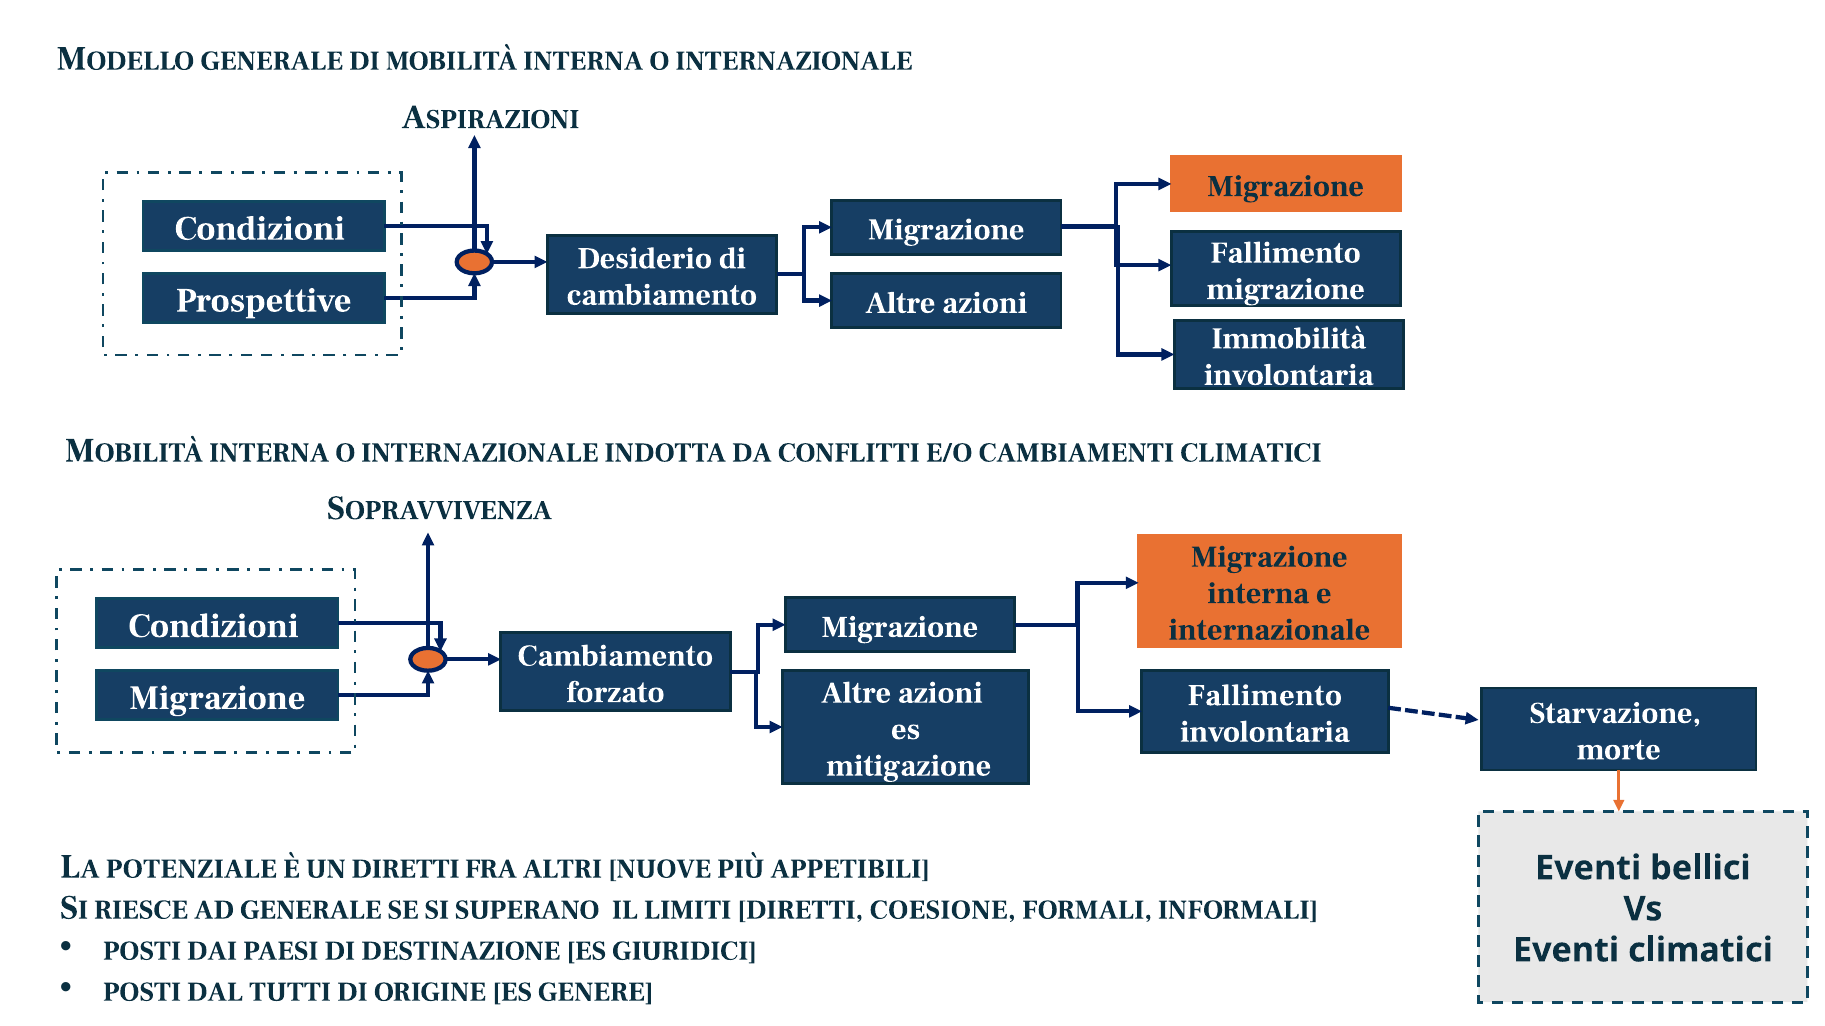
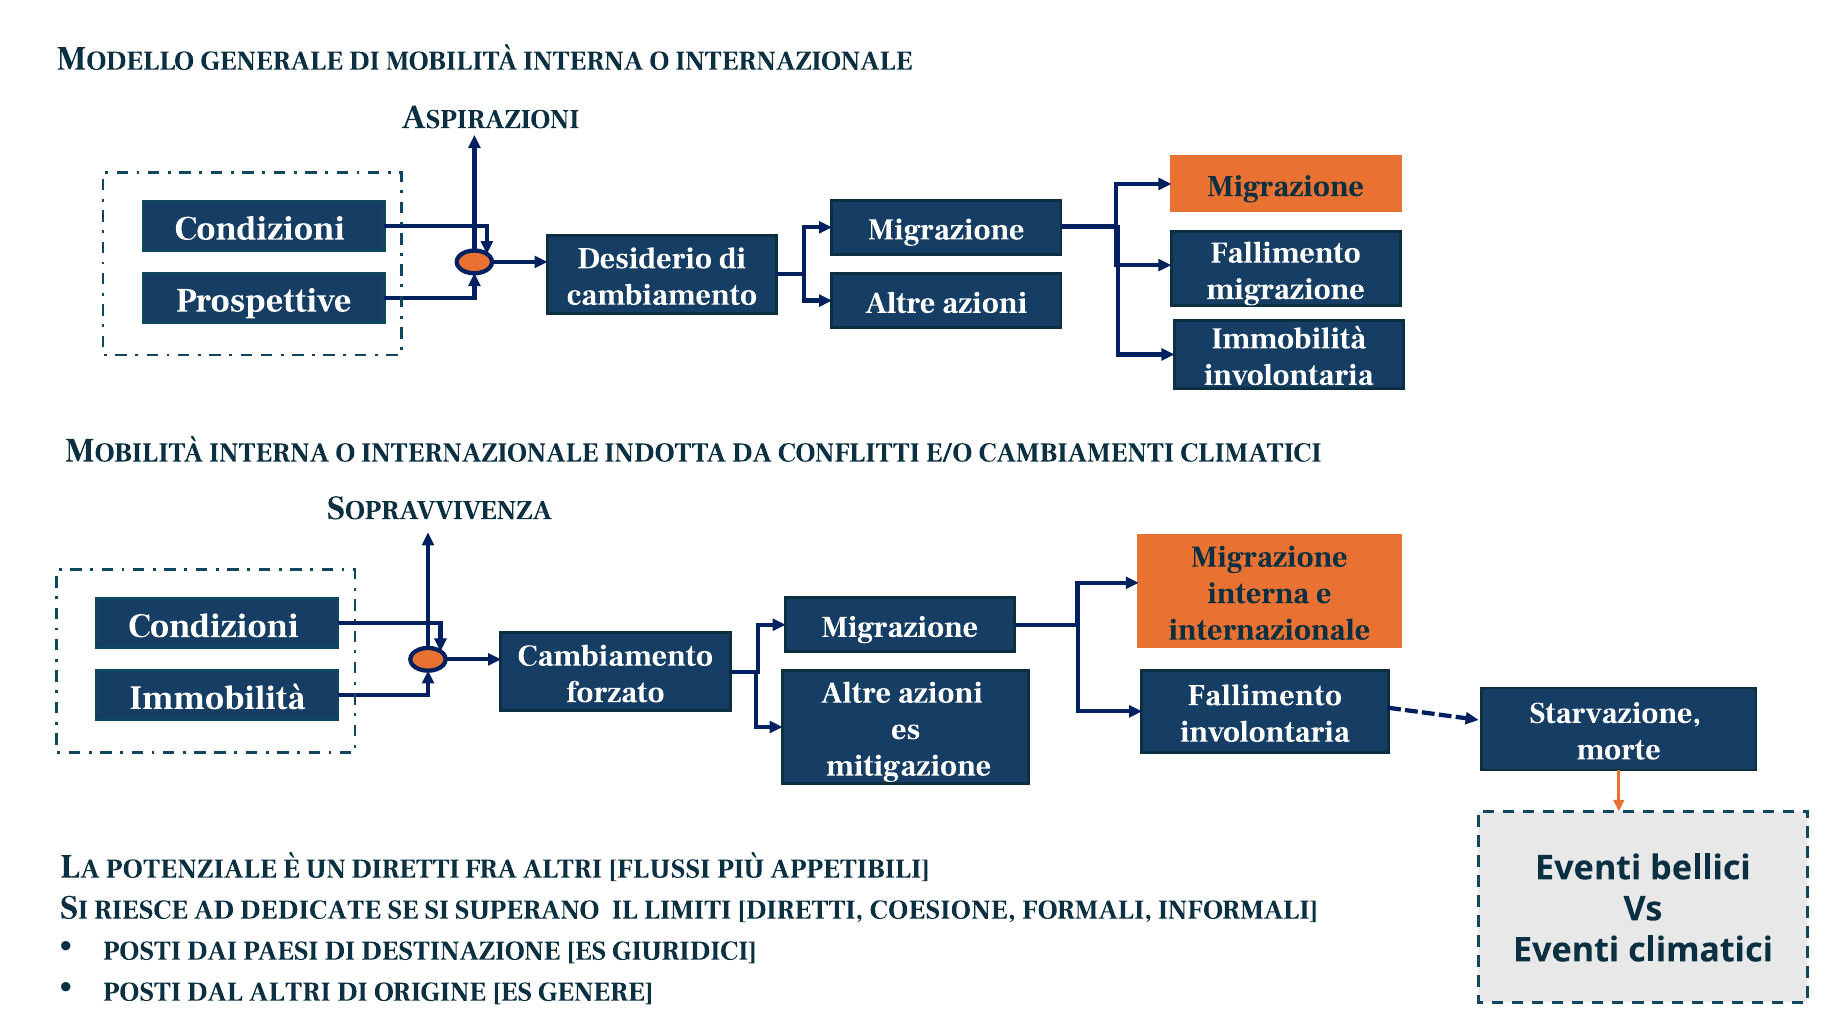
Migrazione at (217, 698): Migrazione -> Immobilità
NUOVE: NUOVE -> FLUSSI
AD GENERALE: GENERALE -> DEDICATE
DAL TUTTI: TUTTI -> ALTRI
